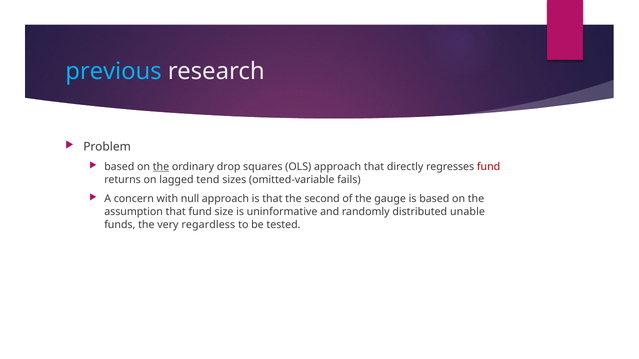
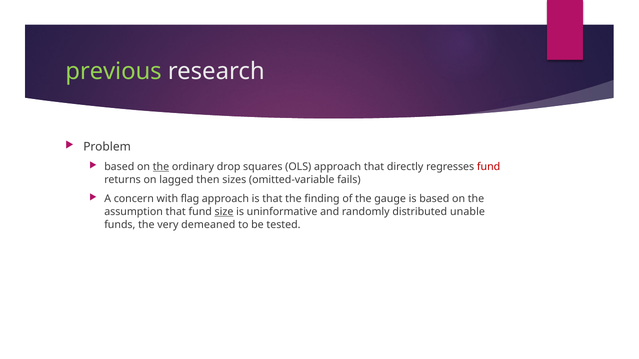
previous colour: light blue -> light green
tend: tend -> then
null: null -> flag
second: second -> finding
size underline: none -> present
regardless: regardless -> demeaned
